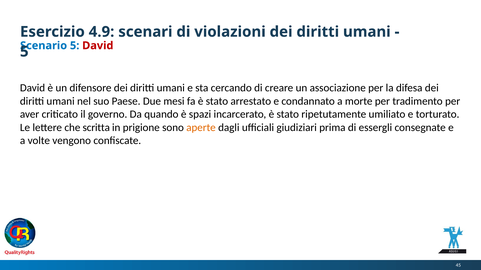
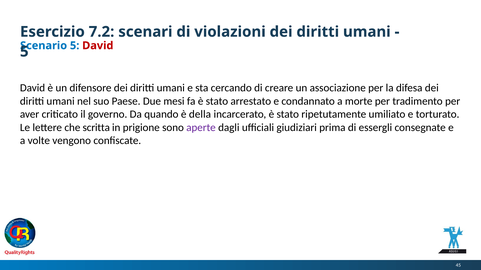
4.9: 4.9 -> 7.2
spazi: spazi -> della
aperte colour: orange -> purple
